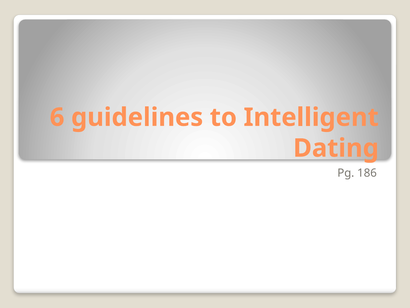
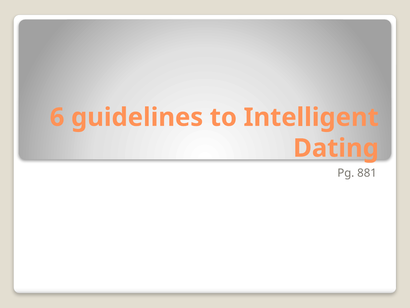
186: 186 -> 881
